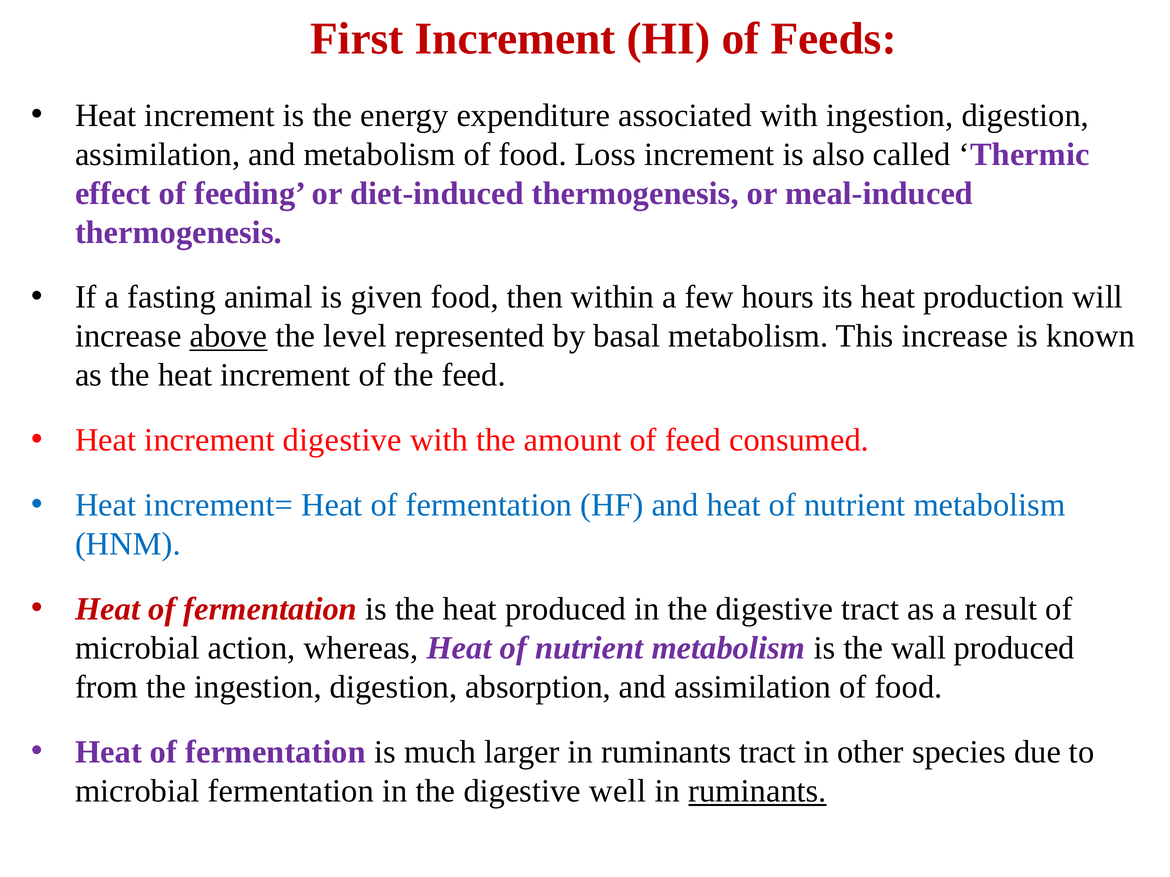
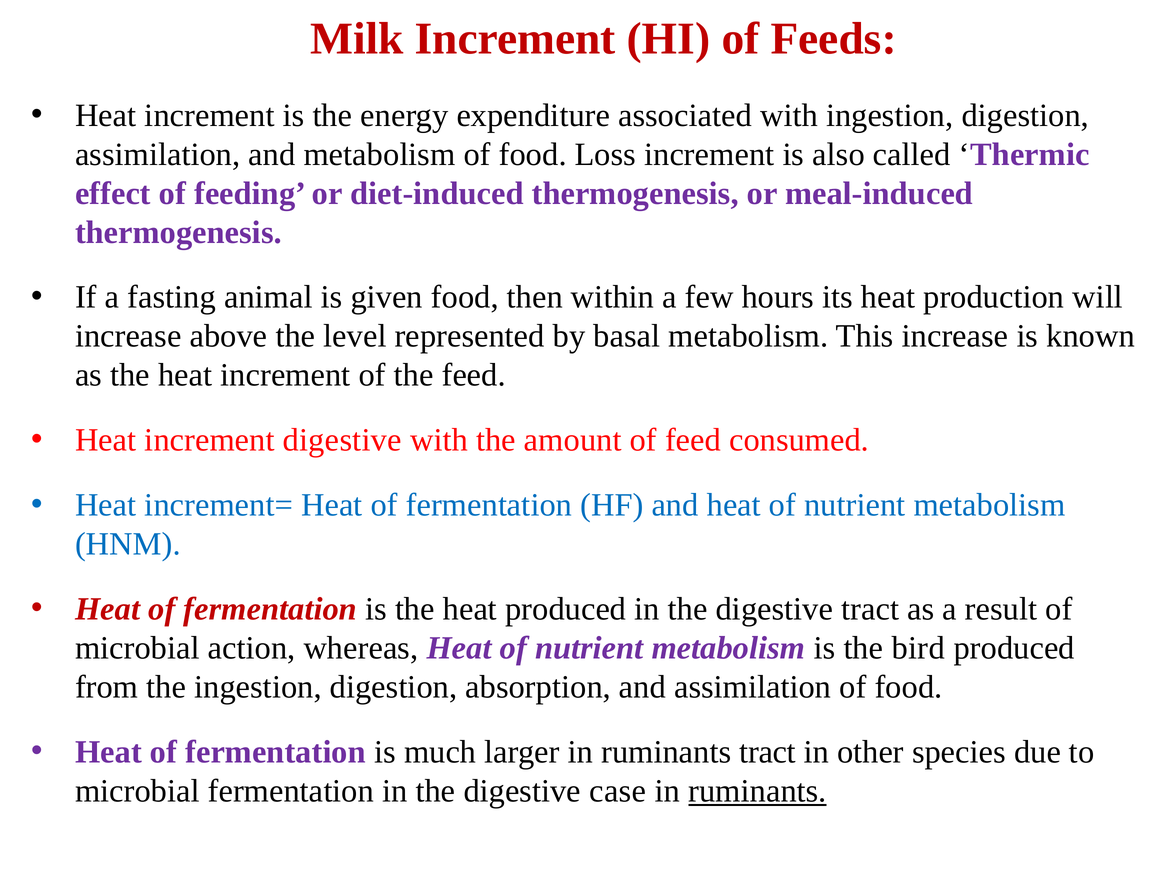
First: First -> Milk
above underline: present -> none
wall: wall -> bird
well: well -> case
